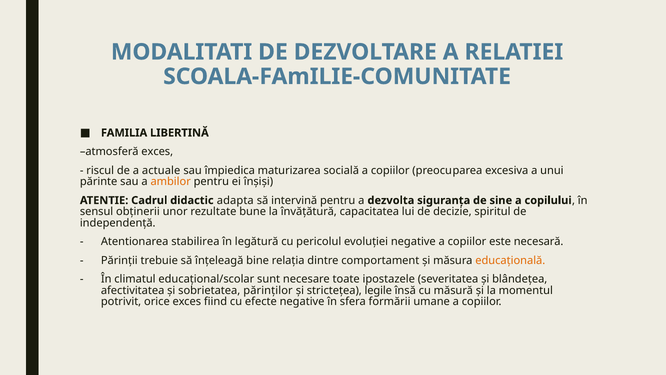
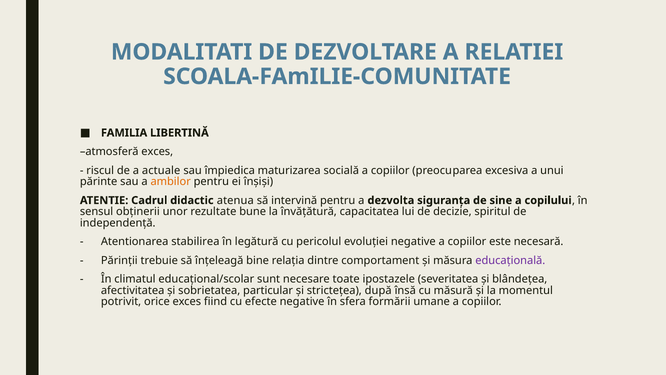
adapta: adapta -> atenua
educațională colour: orange -> purple
părinților: părinților -> particular
legile: legile -> după
